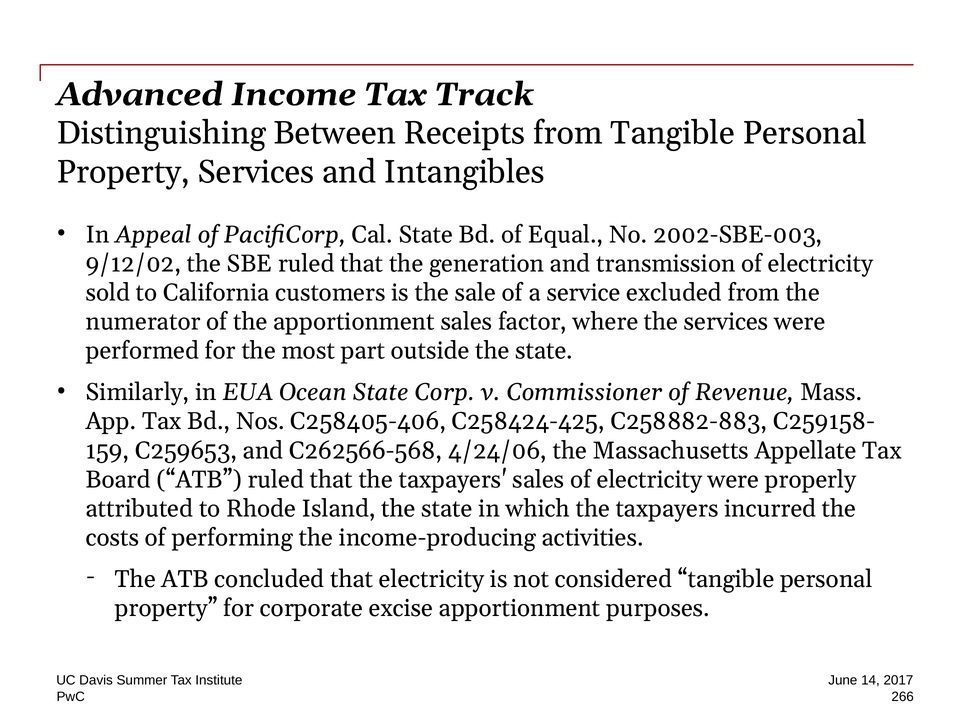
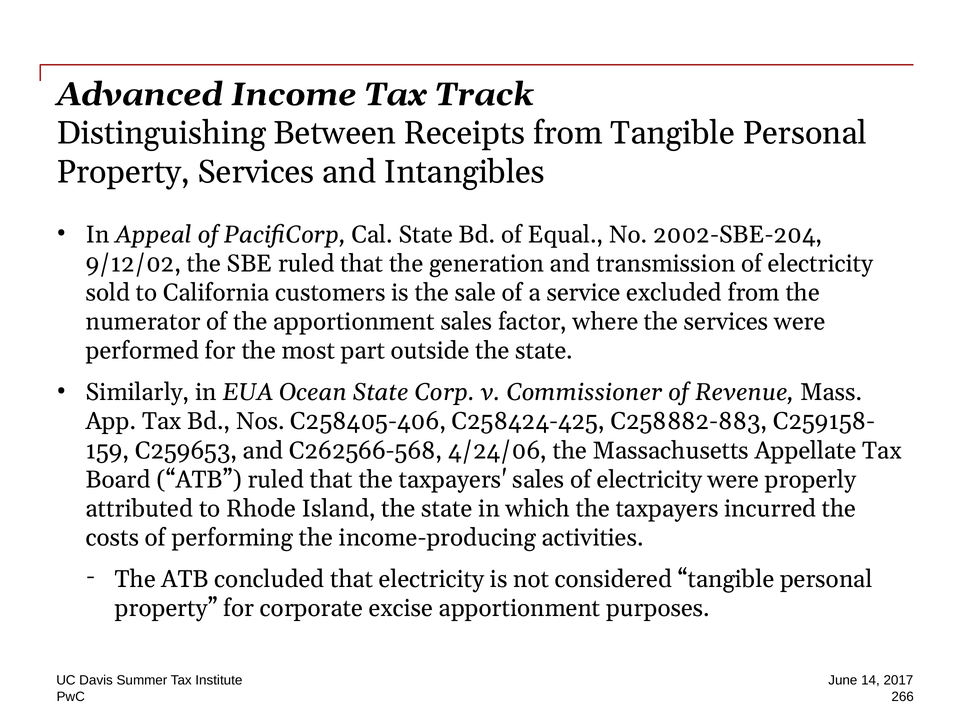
2002-SBE-003: 2002-SBE-003 -> 2002-SBE-204
